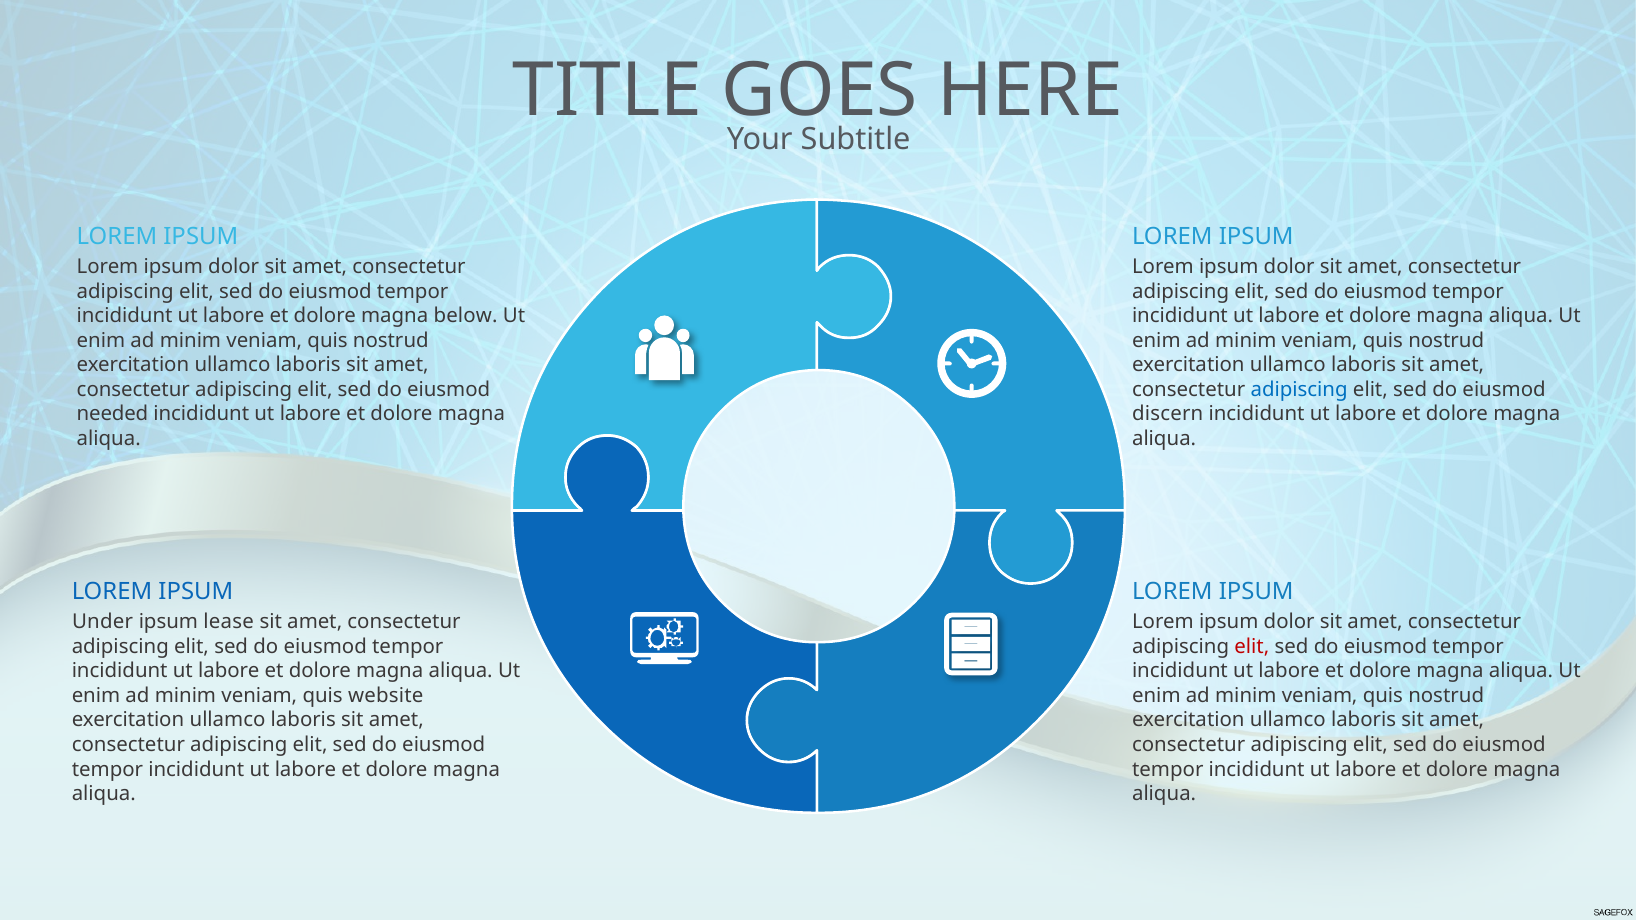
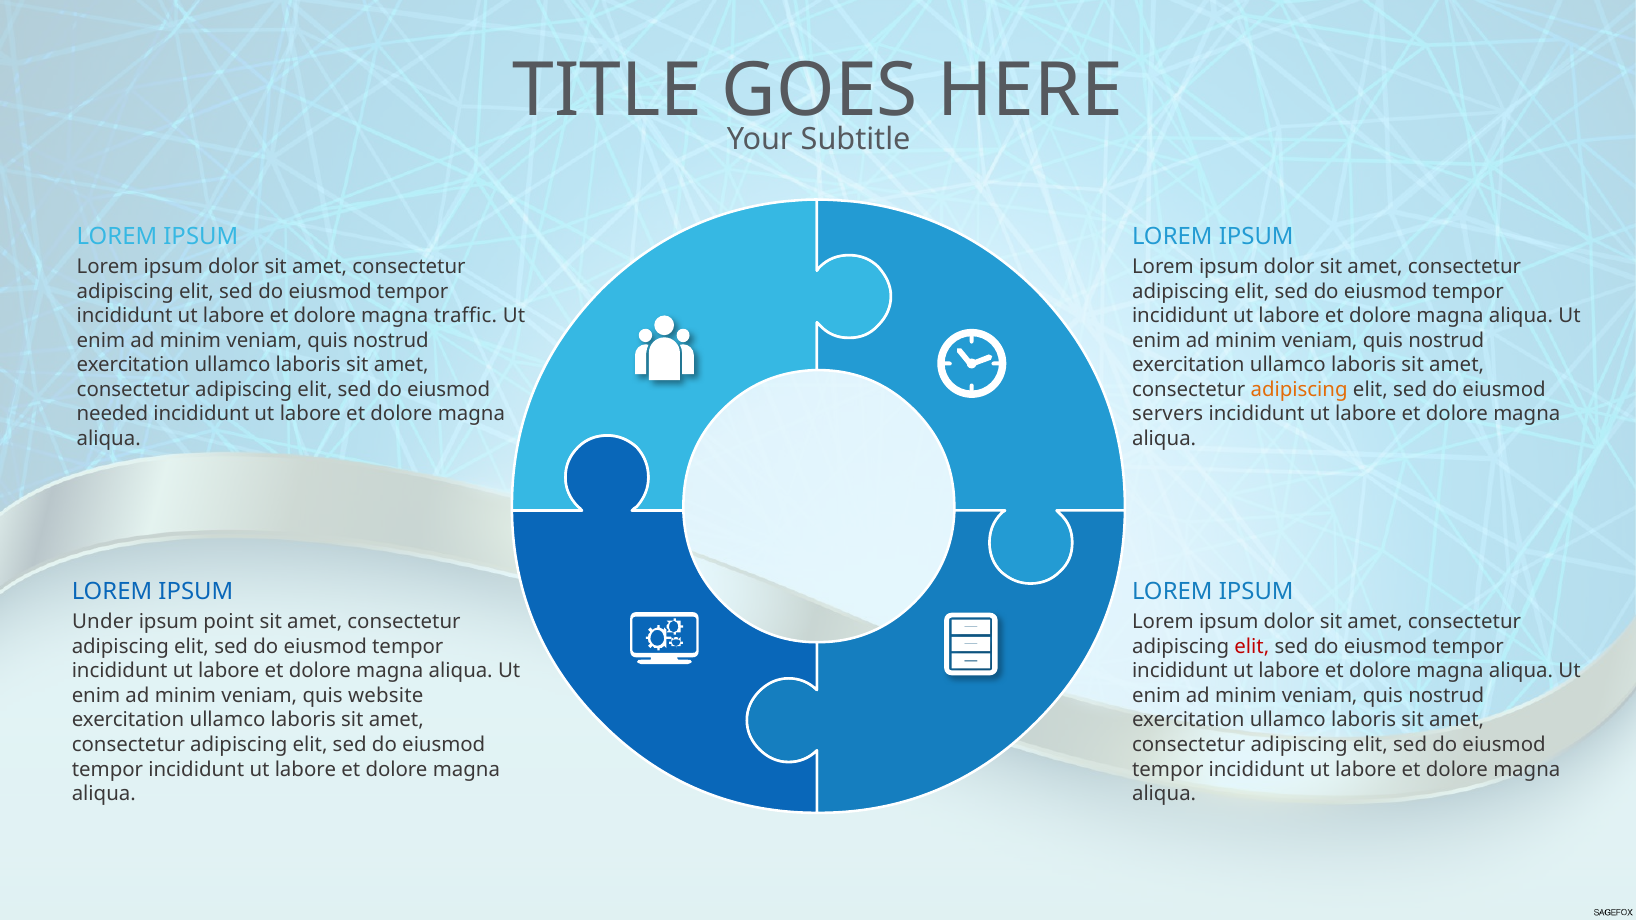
below: below -> traffic
adipiscing at (1299, 390) colour: blue -> orange
discern: discern -> servers
lease: lease -> point
